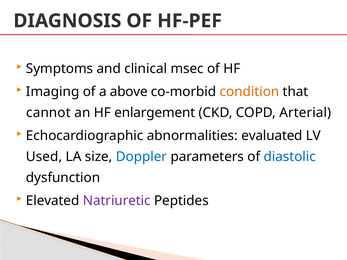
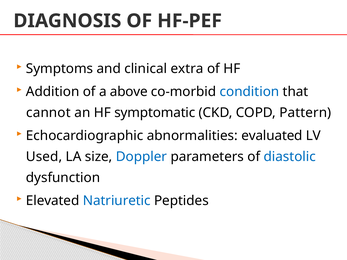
msec: msec -> extra
Imaging: Imaging -> Addition
condition colour: orange -> blue
enlargement: enlargement -> symptomatic
Arterial: Arterial -> Pattern
Natriuretic colour: purple -> blue
